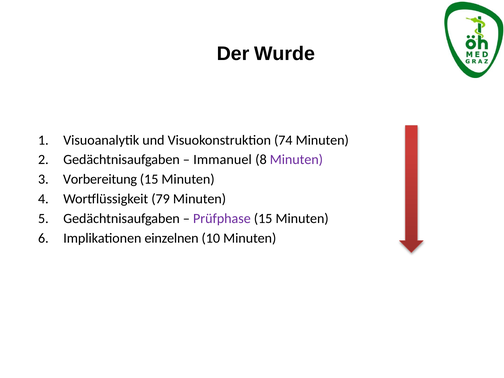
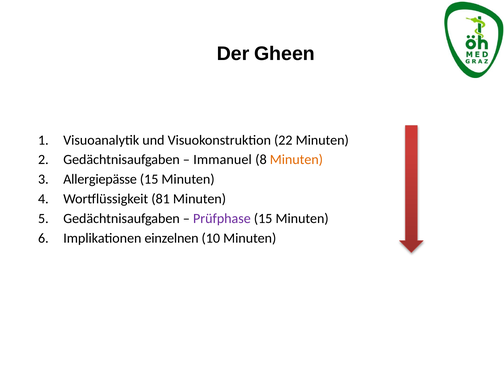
Wurde: Wurde -> Gheen
74: 74 -> 22
Minuten at (296, 160) colour: purple -> orange
Vorbereitung: Vorbereitung -> Allergiepässe
79: 79 -> 81
